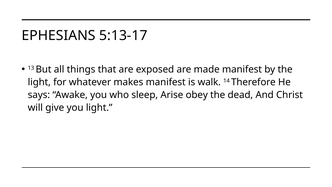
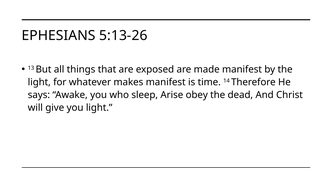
5:13-17: 5:13-17 -> 5:13-26
walk: walk -> time
